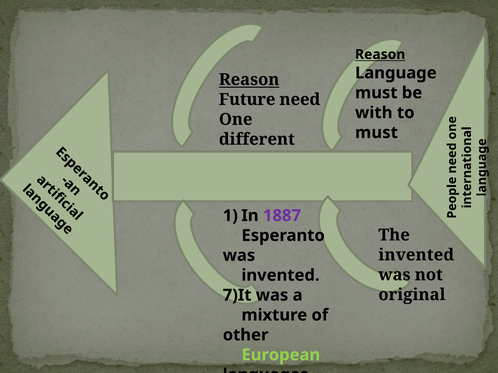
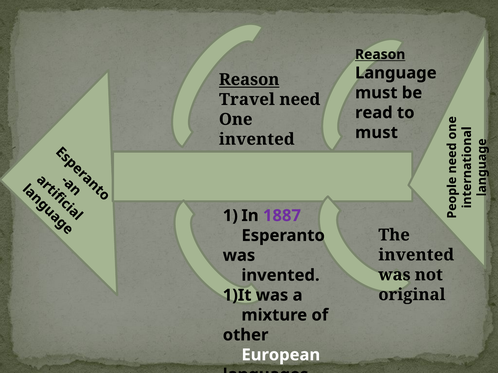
Future: Future -> Travel
with: with -> read
different at (257, 139): different -> invented
7)It: 7)It -> 1)It
European colour: light green -> white
